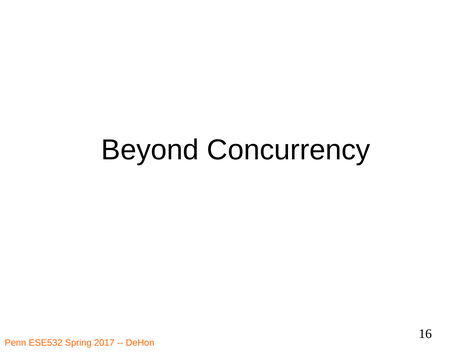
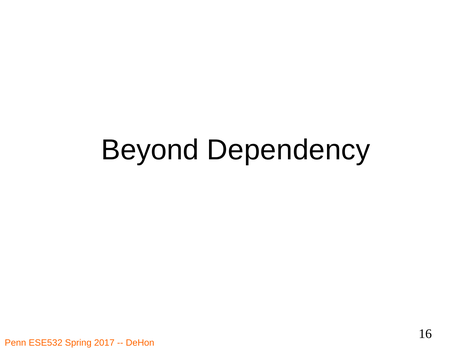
Concurrency: Concurrency -> Dependency
